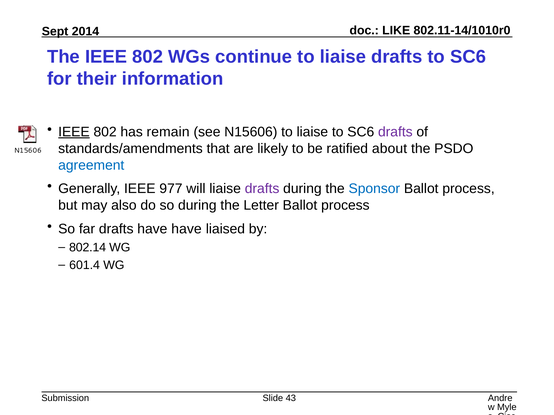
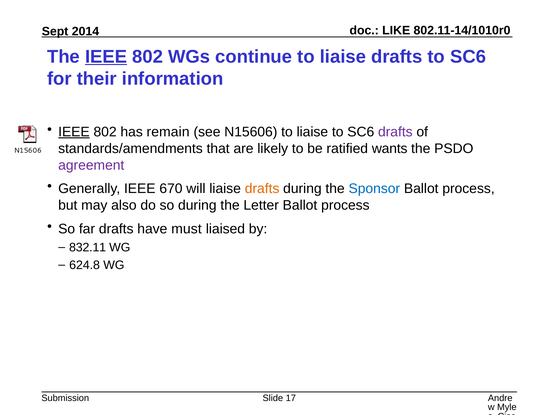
IEEE at (106, 57) underline: none -> present
about: about -> wants
agreement colour: blue -> purple
977: 977 -> 670
drafts at (262, 189) colour: purple -> orange
have have: have -> must
802.14: 802.14 -> 832.11
601.4: 601.4 -> 624.8
43: 43 -> 17
